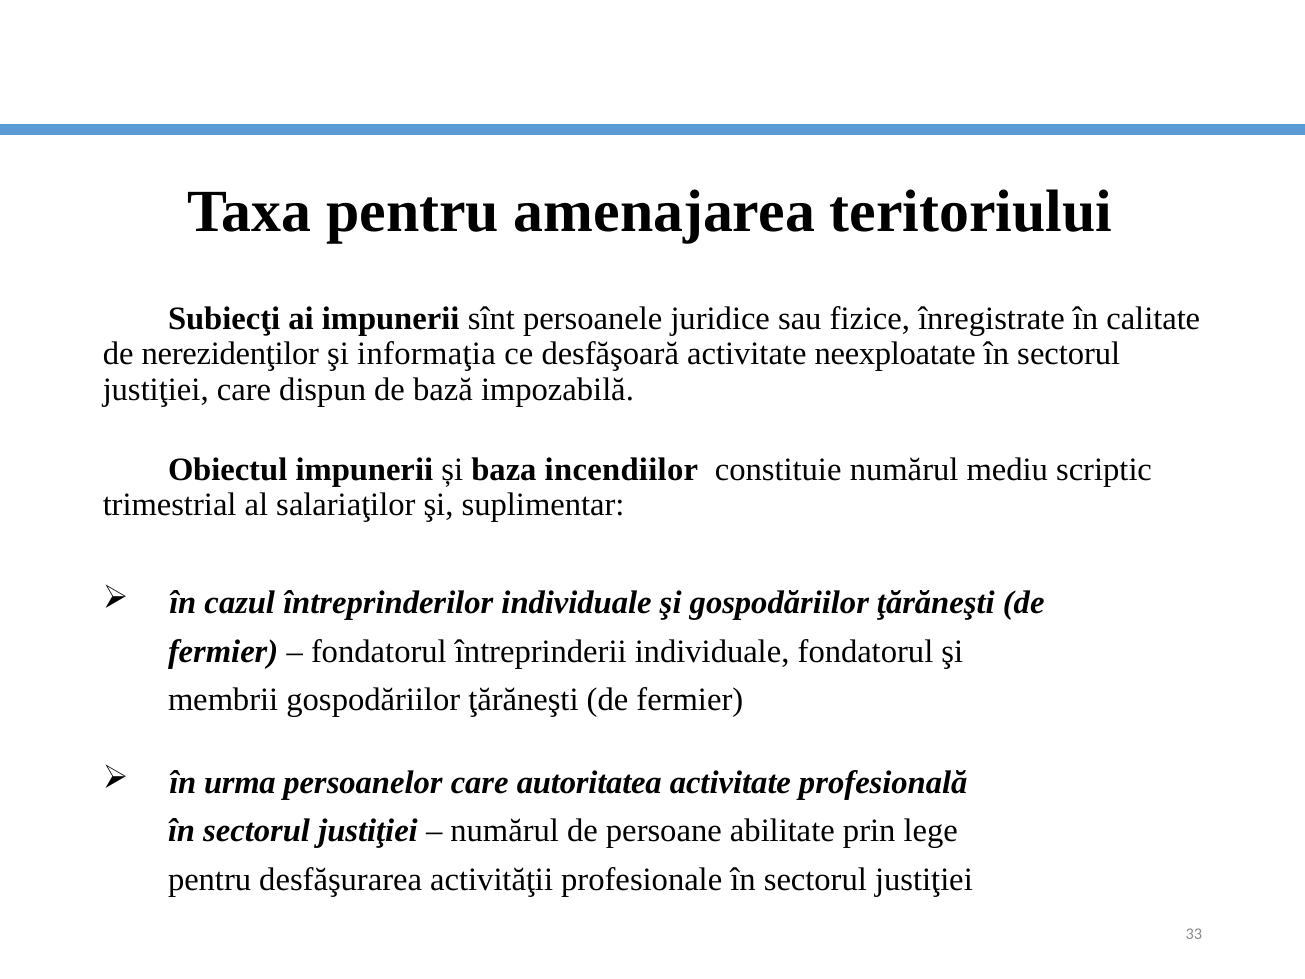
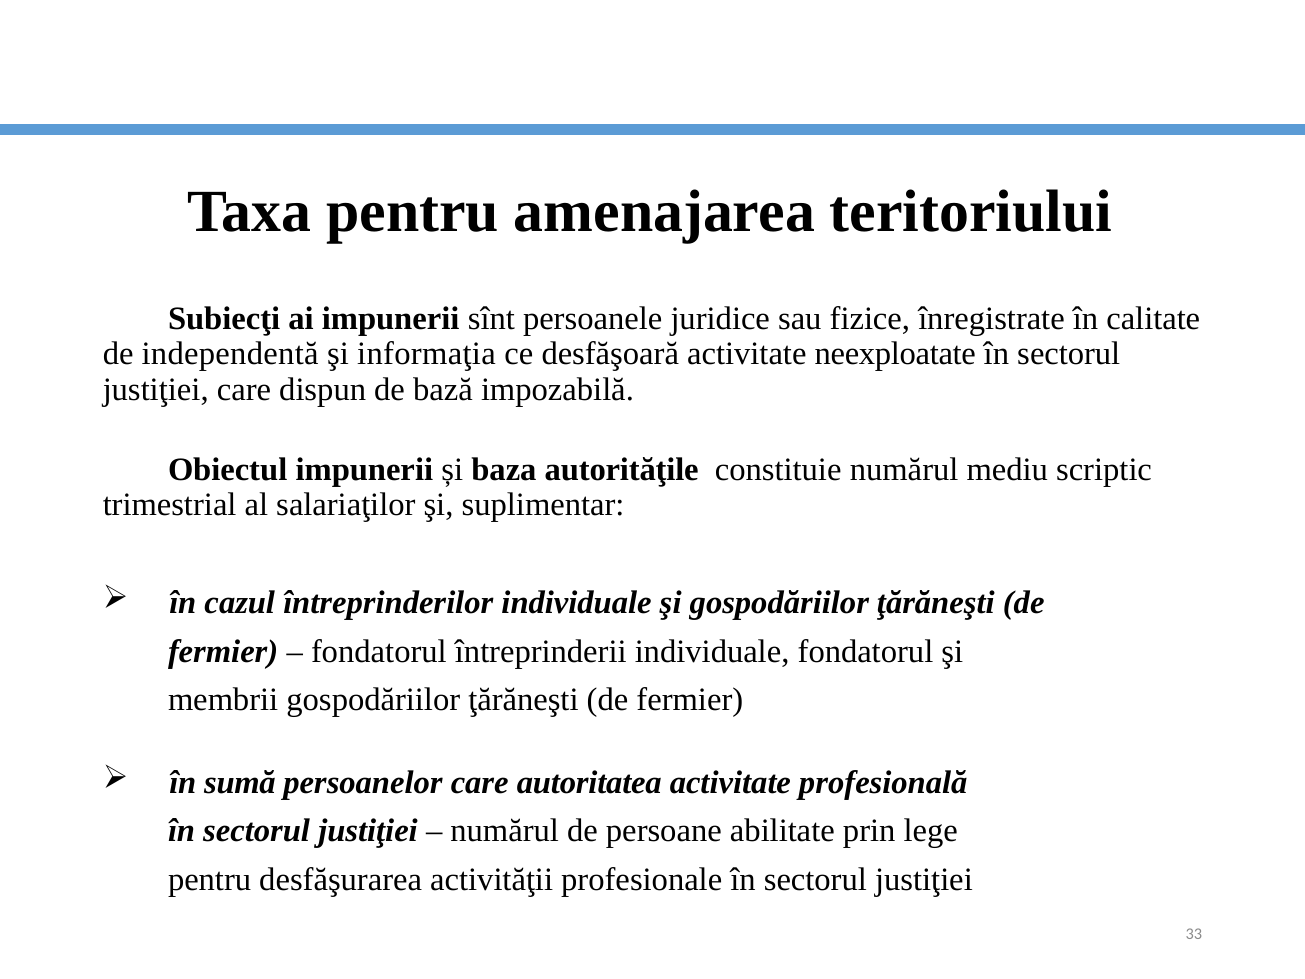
nerezidenţilor: nerezidenţilor -> independentă
incendiilor: incendiilor -> autorităţile
urma: urma -> sumă
